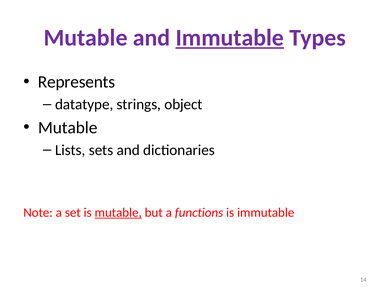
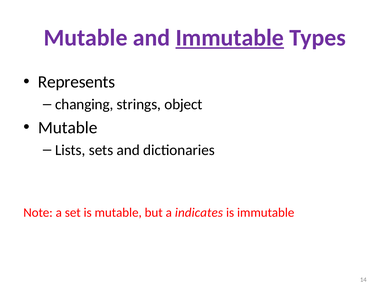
datatype: datatype -> changing
mutable at (118, 212) underline: present -> none
functions: functions -> indicates
